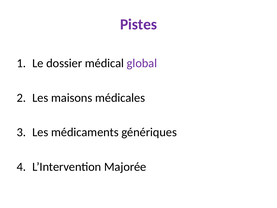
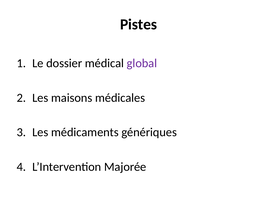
Pistes colour: purple -> black
